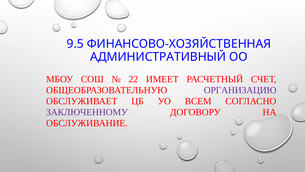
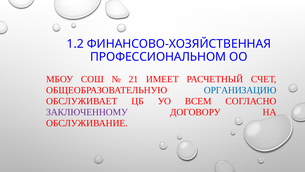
9.5: 9.5 -> 1.2
АДМИНИСТРАТИВНЫЙ: АДМИНИСТРАТИВНЫЙ -> ПРОФЕССИОНАЛЬНОМ
22: 22 -> 21
ОРГАНИЗАЦИЮ colour: purple -> blue
